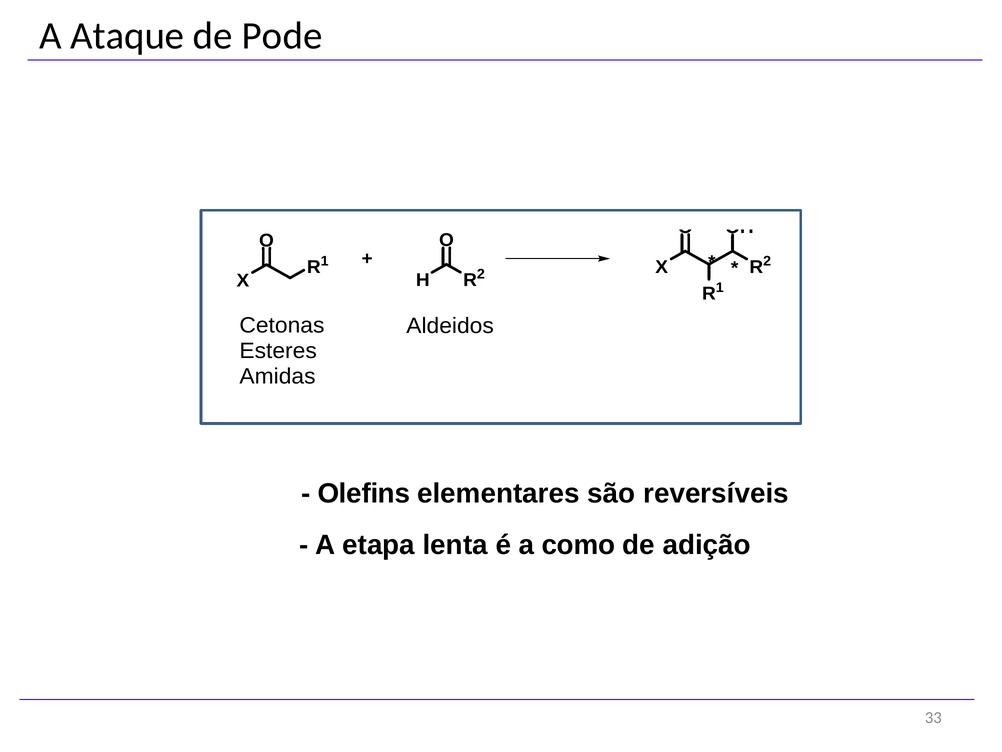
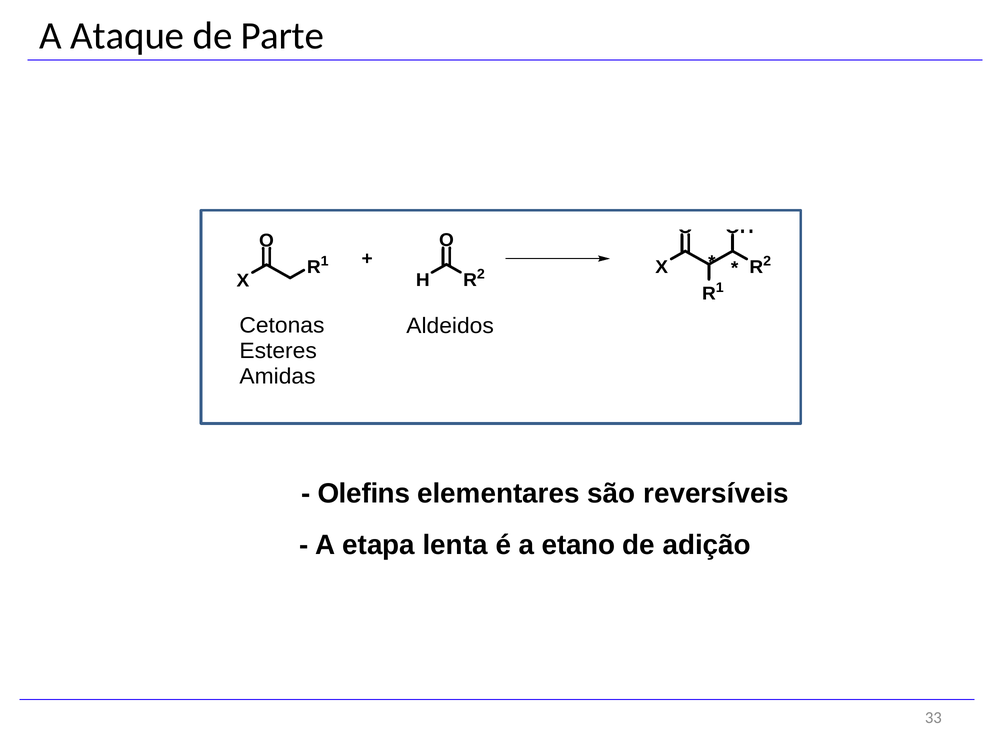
Pode: Pode -> Parte
como: como -> etano
